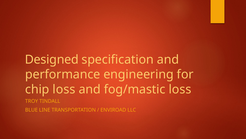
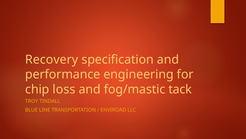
Designed: Designed -> Recovery
fog/mastic loss: loss -> tack
